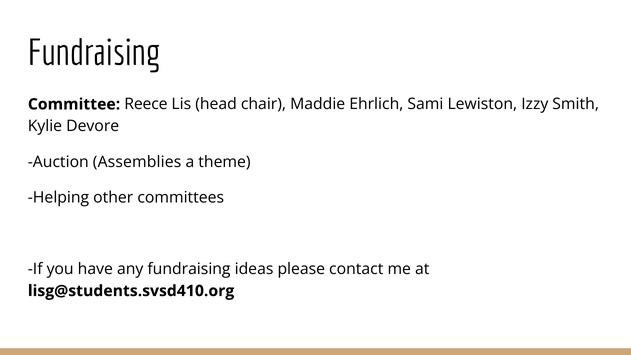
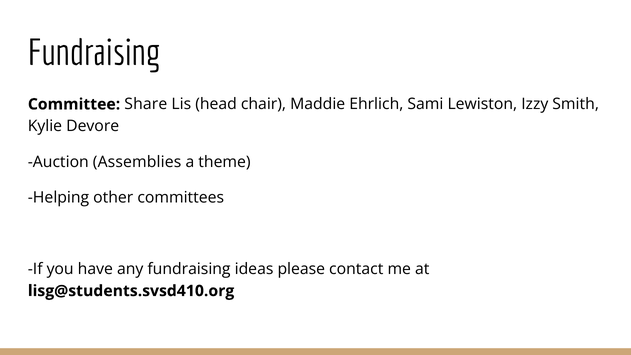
Reece: Reece -> Share
